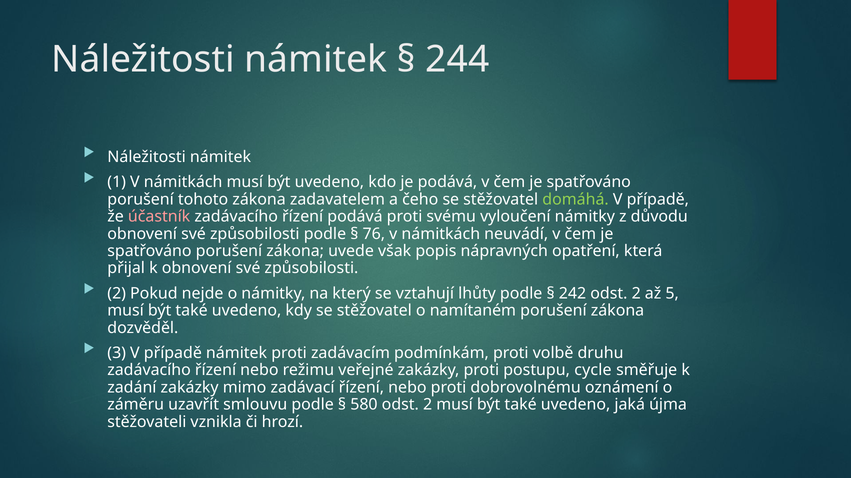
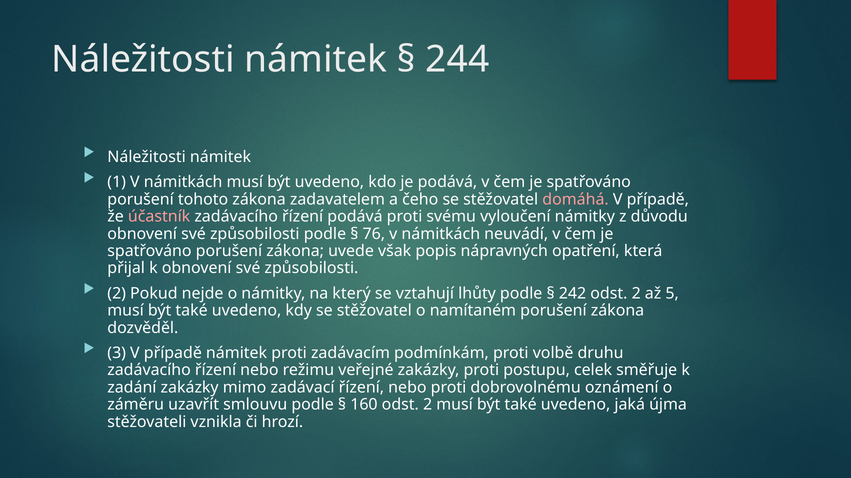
domáhá colour: light green -> pink
cycle: cycle -> celek
580: 580 -> 160
